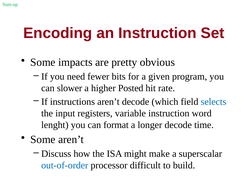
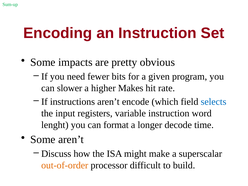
Posted: Posted -> Makes
aren’t decode: decode -> encode
out-of-order colour: blue -> orange
